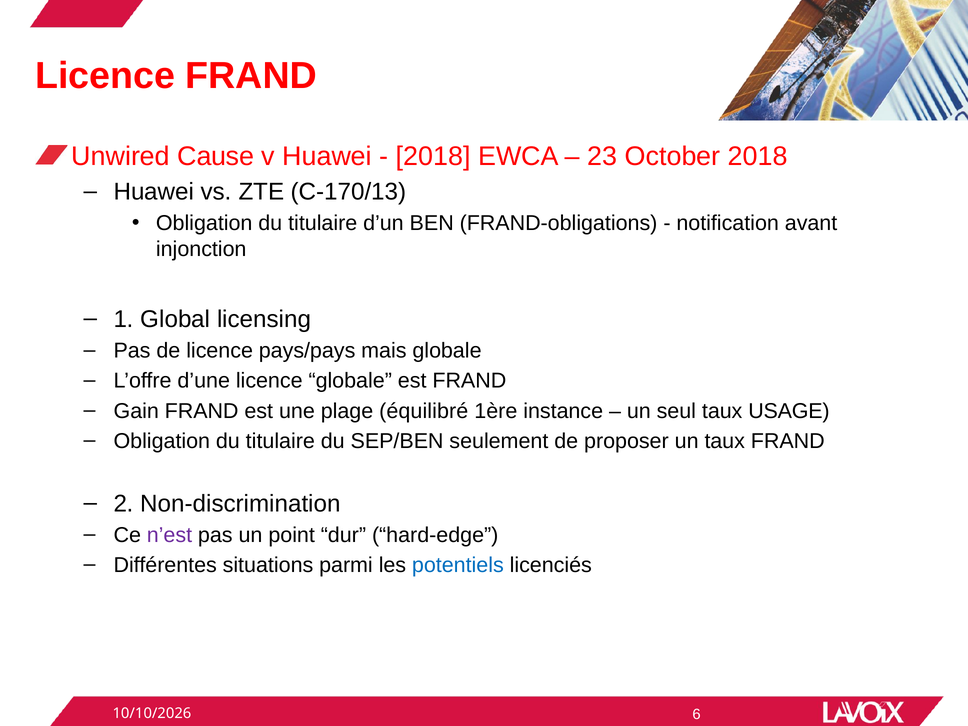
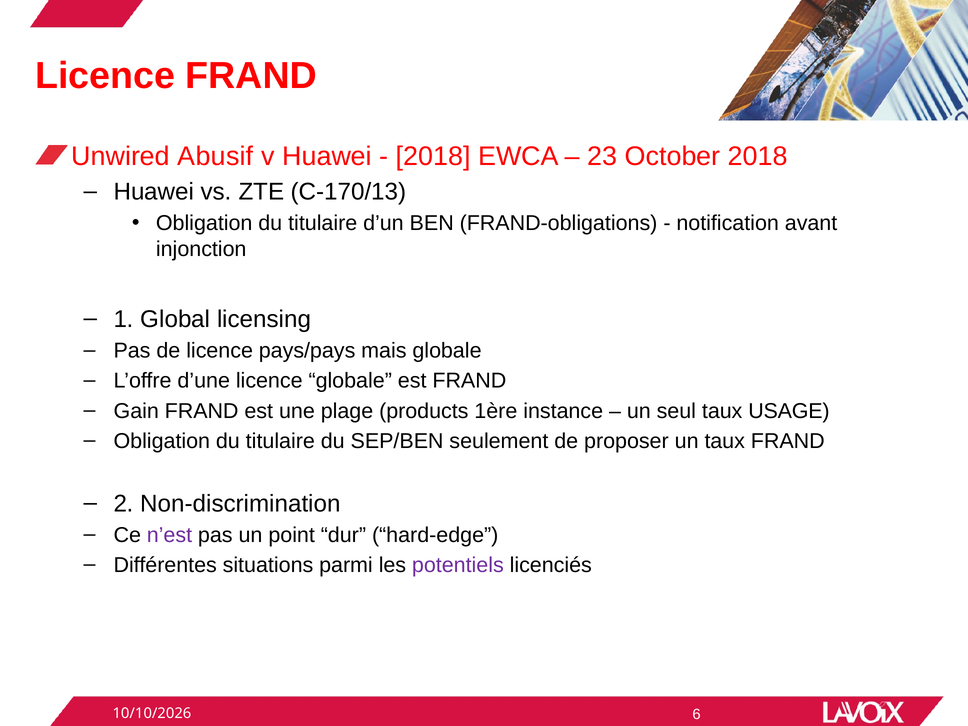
Cause: Cause -> Abusif
équilibré: équilibré -> products
potentiels colour: blue -> purple
